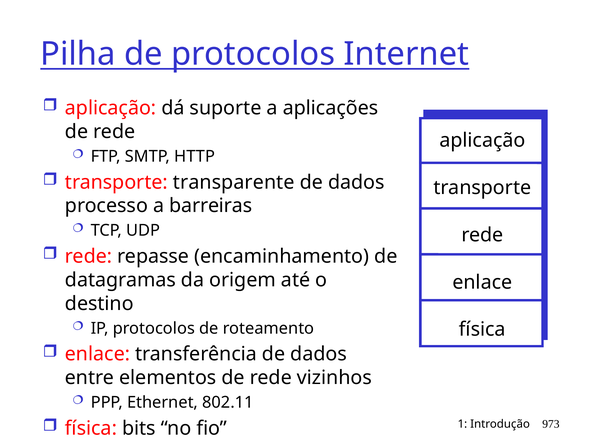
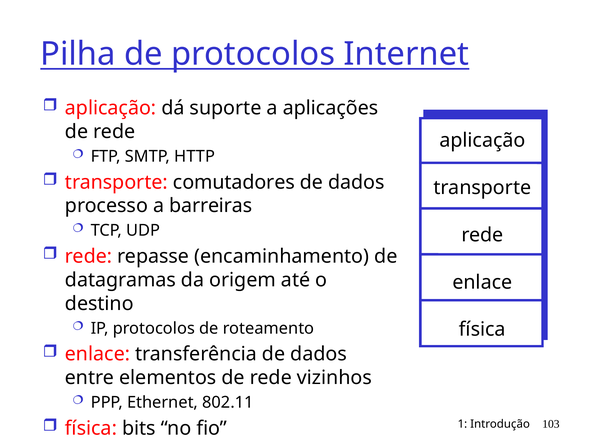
transparente: transparente -> comutadores
973: 973 -> 103
